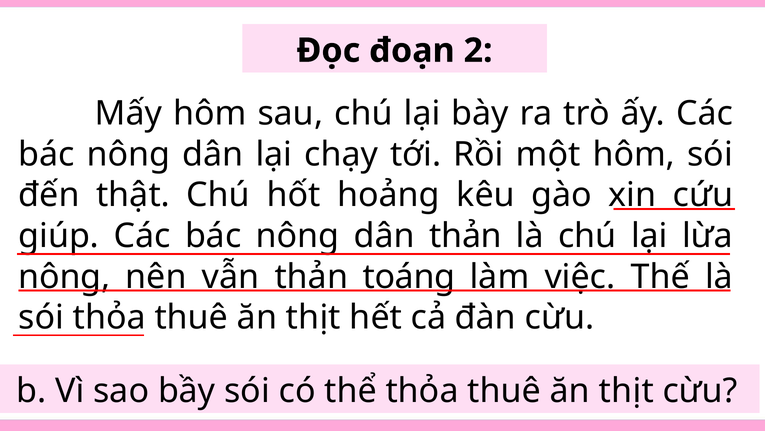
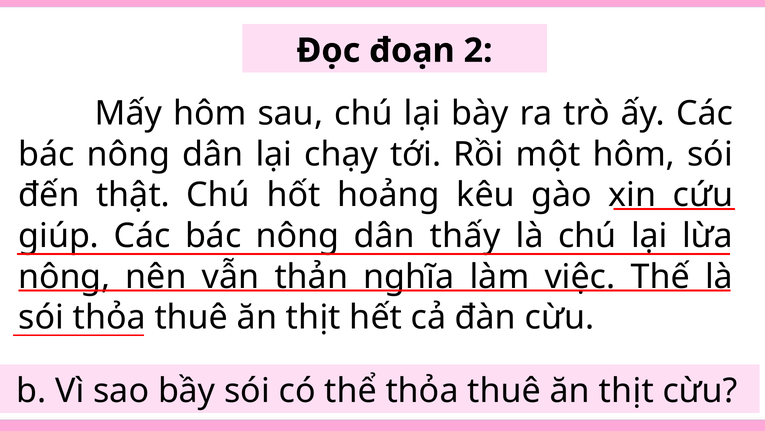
dân thản: thản -> thấy
toáng: toáng -> nghĩa
